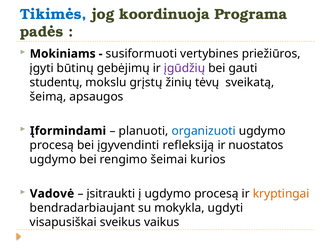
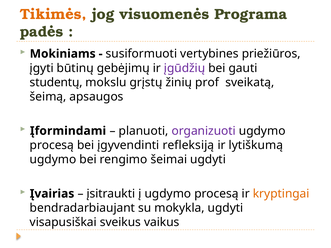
Tikimės colour: blue -> orange
koordinuoja: koordinuoja -> visuomenės
tėvų: tėvų -> prof
organizuoti colour: blue -> purple
nuostatos: nuostatos -> lytiškumą
šeimai kurios: kurios -> ugdyti
Vadovė: Vadovė -> Įvairias
